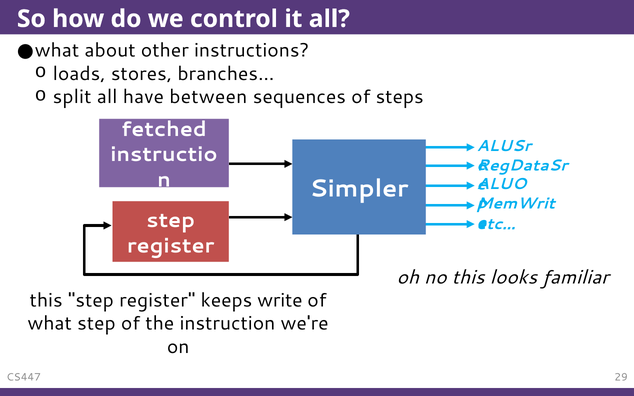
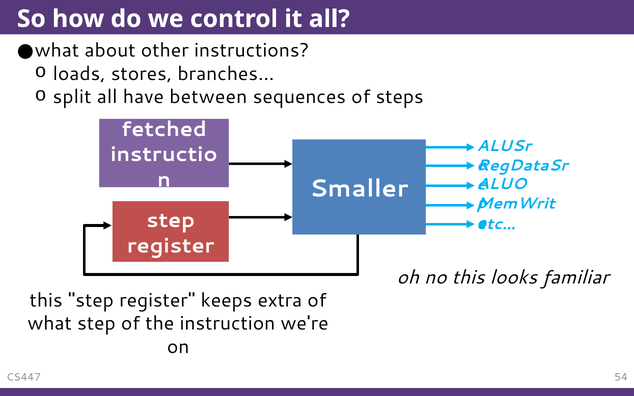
Simpler: Simpler -> Smaller
write: write -> extra
29: 29 -> 54
